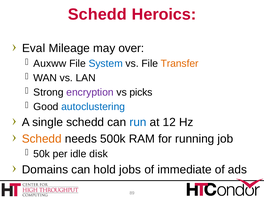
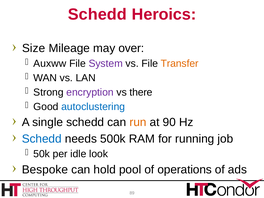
Eval: Eval -> Size
System colour: blue -> purple
picks: picks -> there
run colour: blue -> orange
12: 12 -> 90
Schedd at (42, 139) colour: orange -> blue
disk: disk -> look
Domains: Domains -> Bespoke
jobs: jobs -> pool
immediate: immediate -> operations
